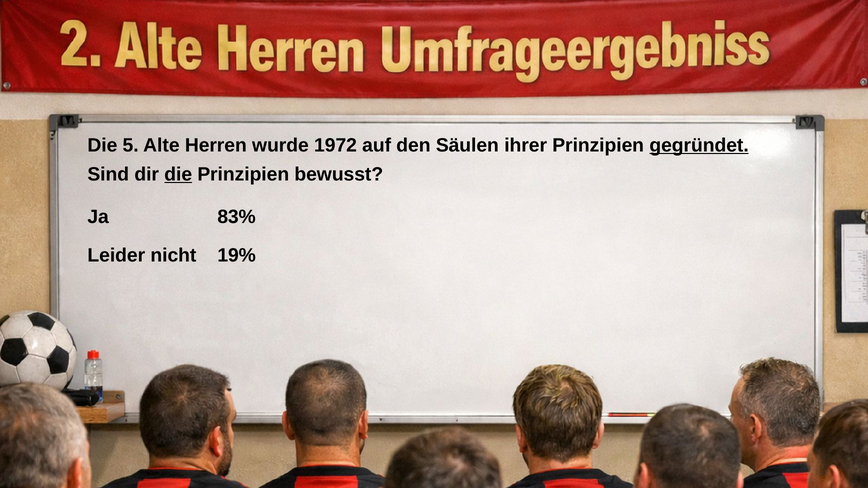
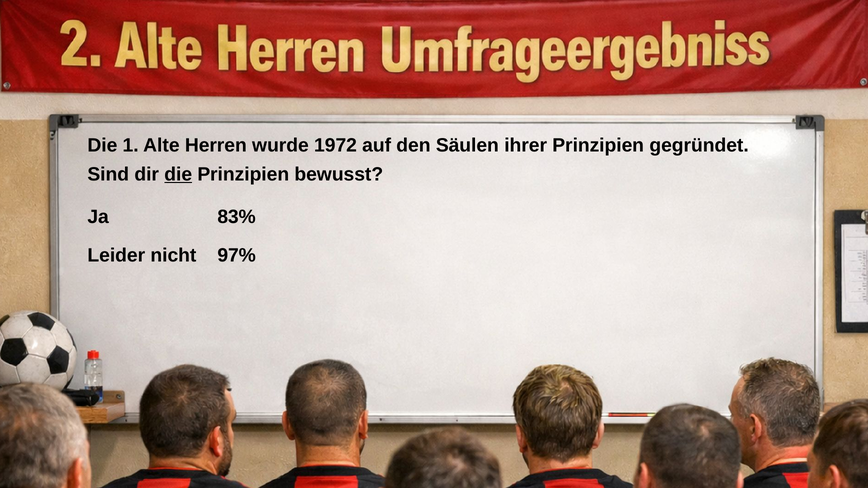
5: 5 -> 1
gegründet underline: present -> none
19%: 19% -> 97%
